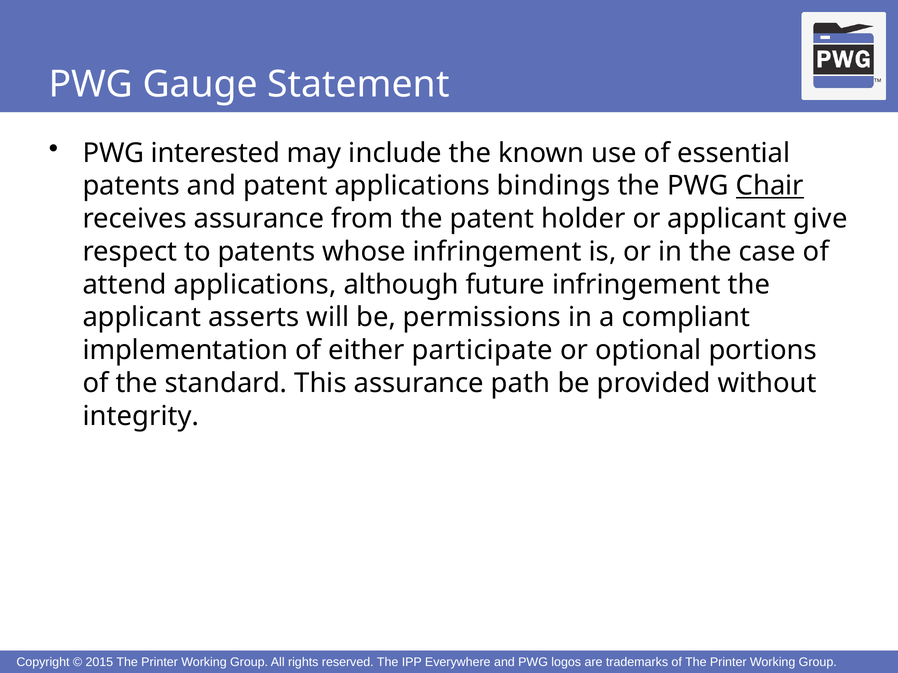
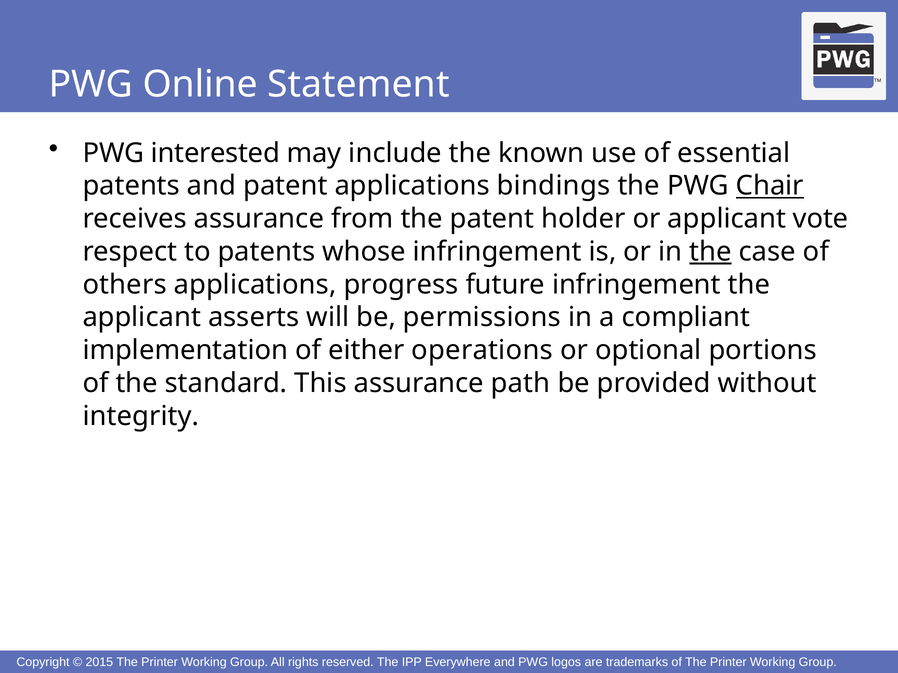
Gauge: Gauge -> Online
give: give -> vote
the at (711, 252) underline: none -> present
attend: attend -> others
although: although -> progress
participate: participate -> operations
